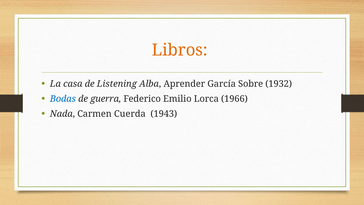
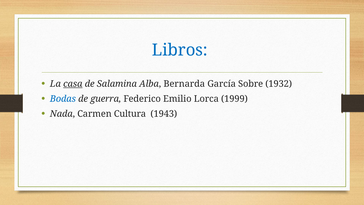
Libros colour: orange -> blue
casa underline: none -> present
Listening: Listening -> Salamina
Aprender: Aprender -> Bernarda
1966: 1966 -> 1999
Cuerda: Cuerda -> Cultura
